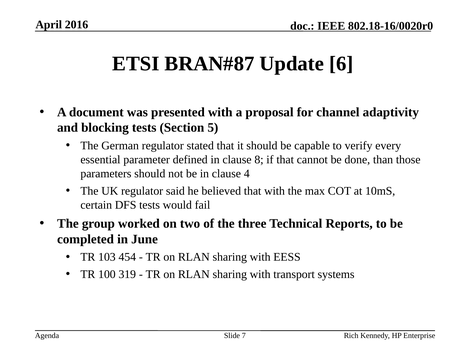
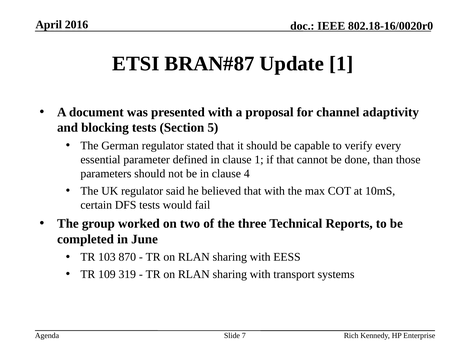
Update 6: 6 -> 1
clause 8: 8 -> 1
454: 454 -> 870
100: 100 -> 109
